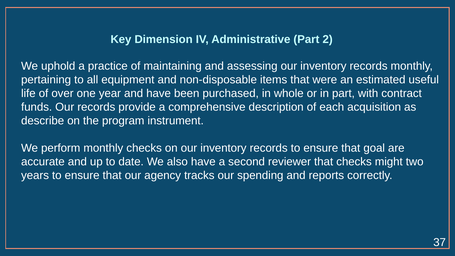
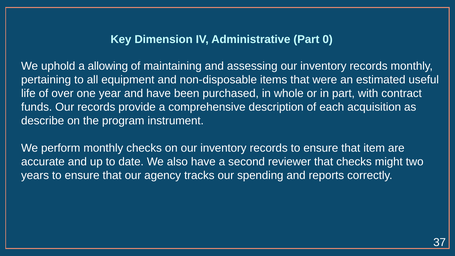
2: 2 -> 0
practice: practice -> allowing
goal: goal -> item
